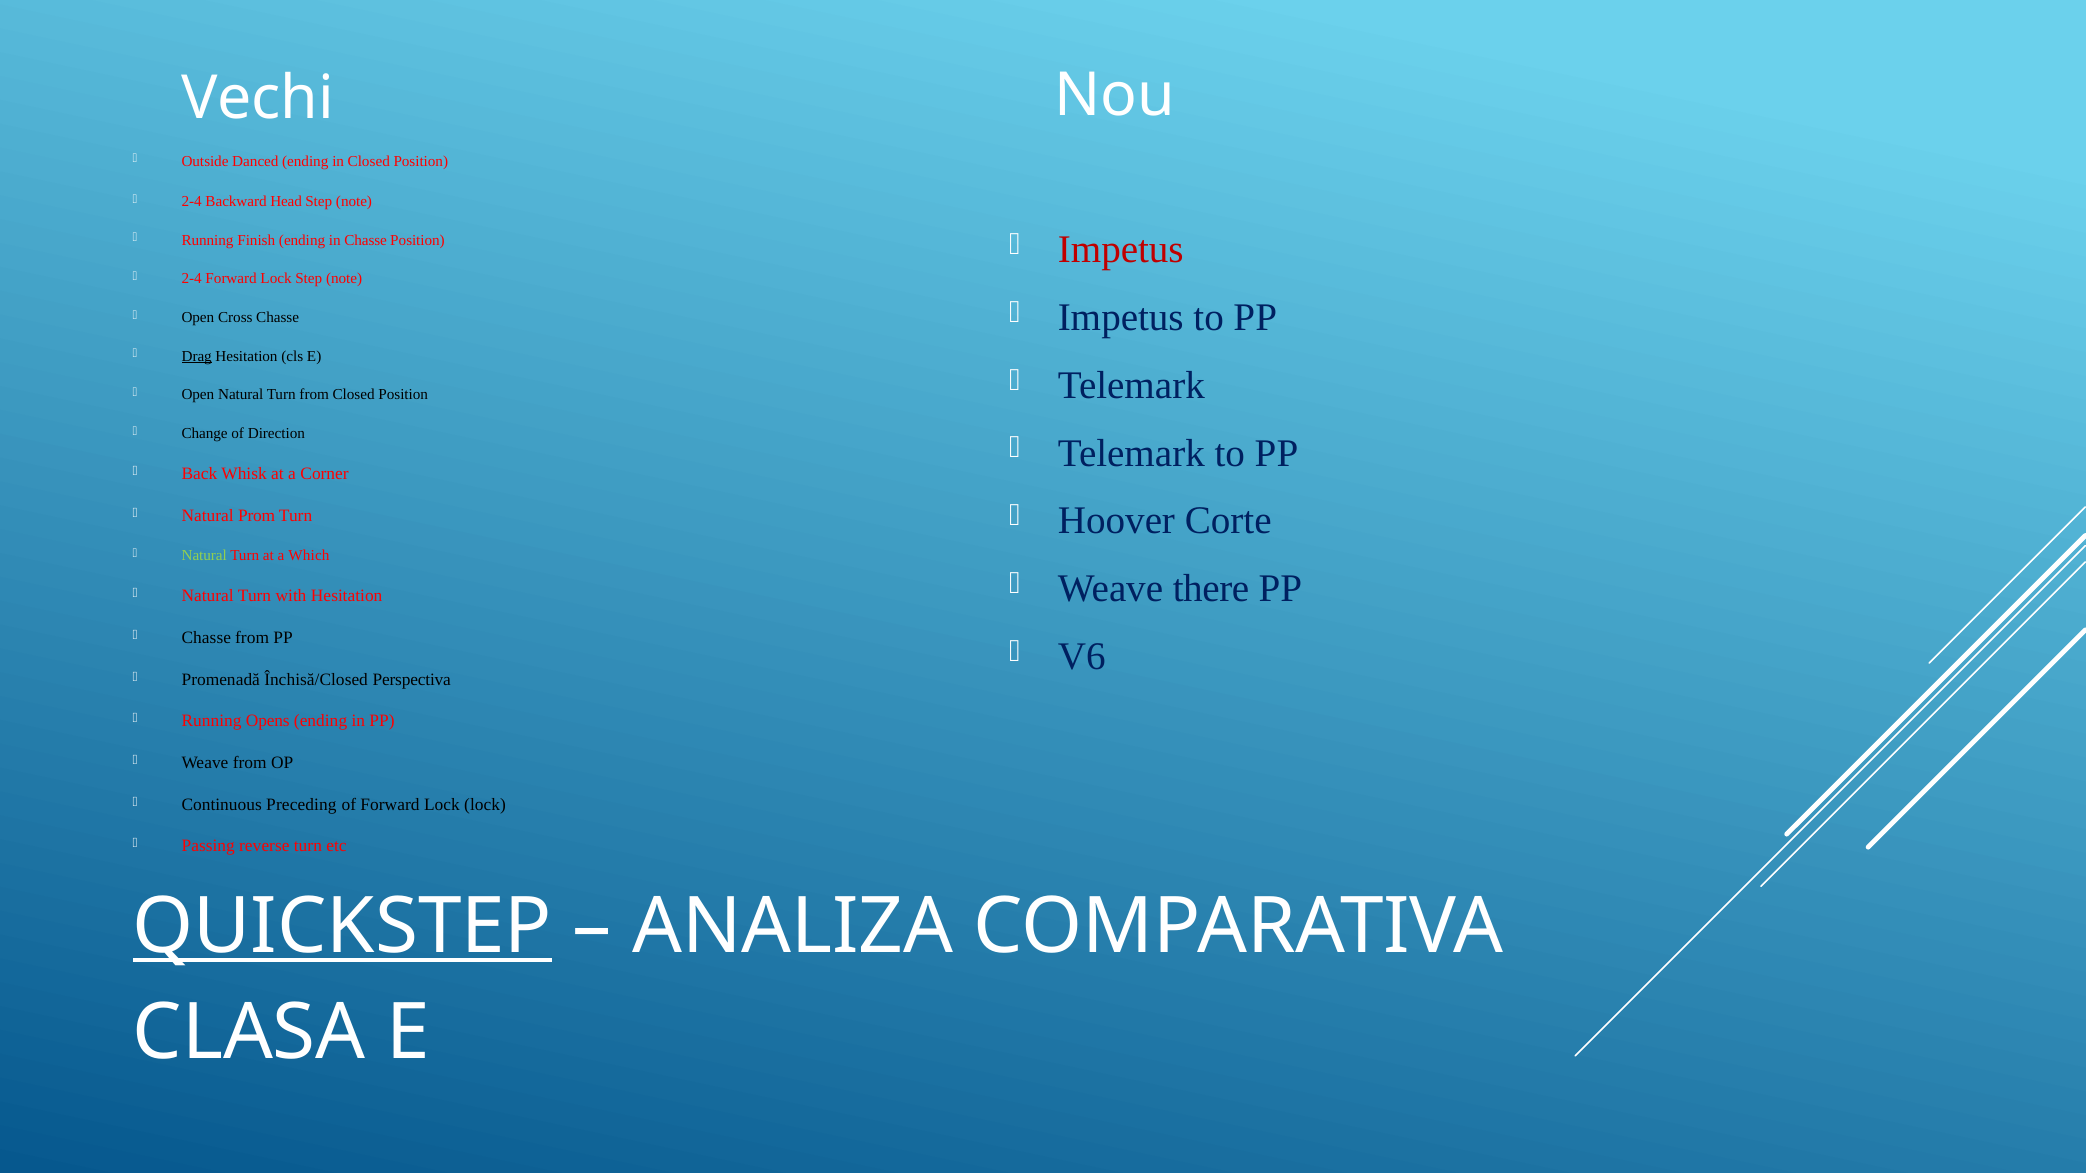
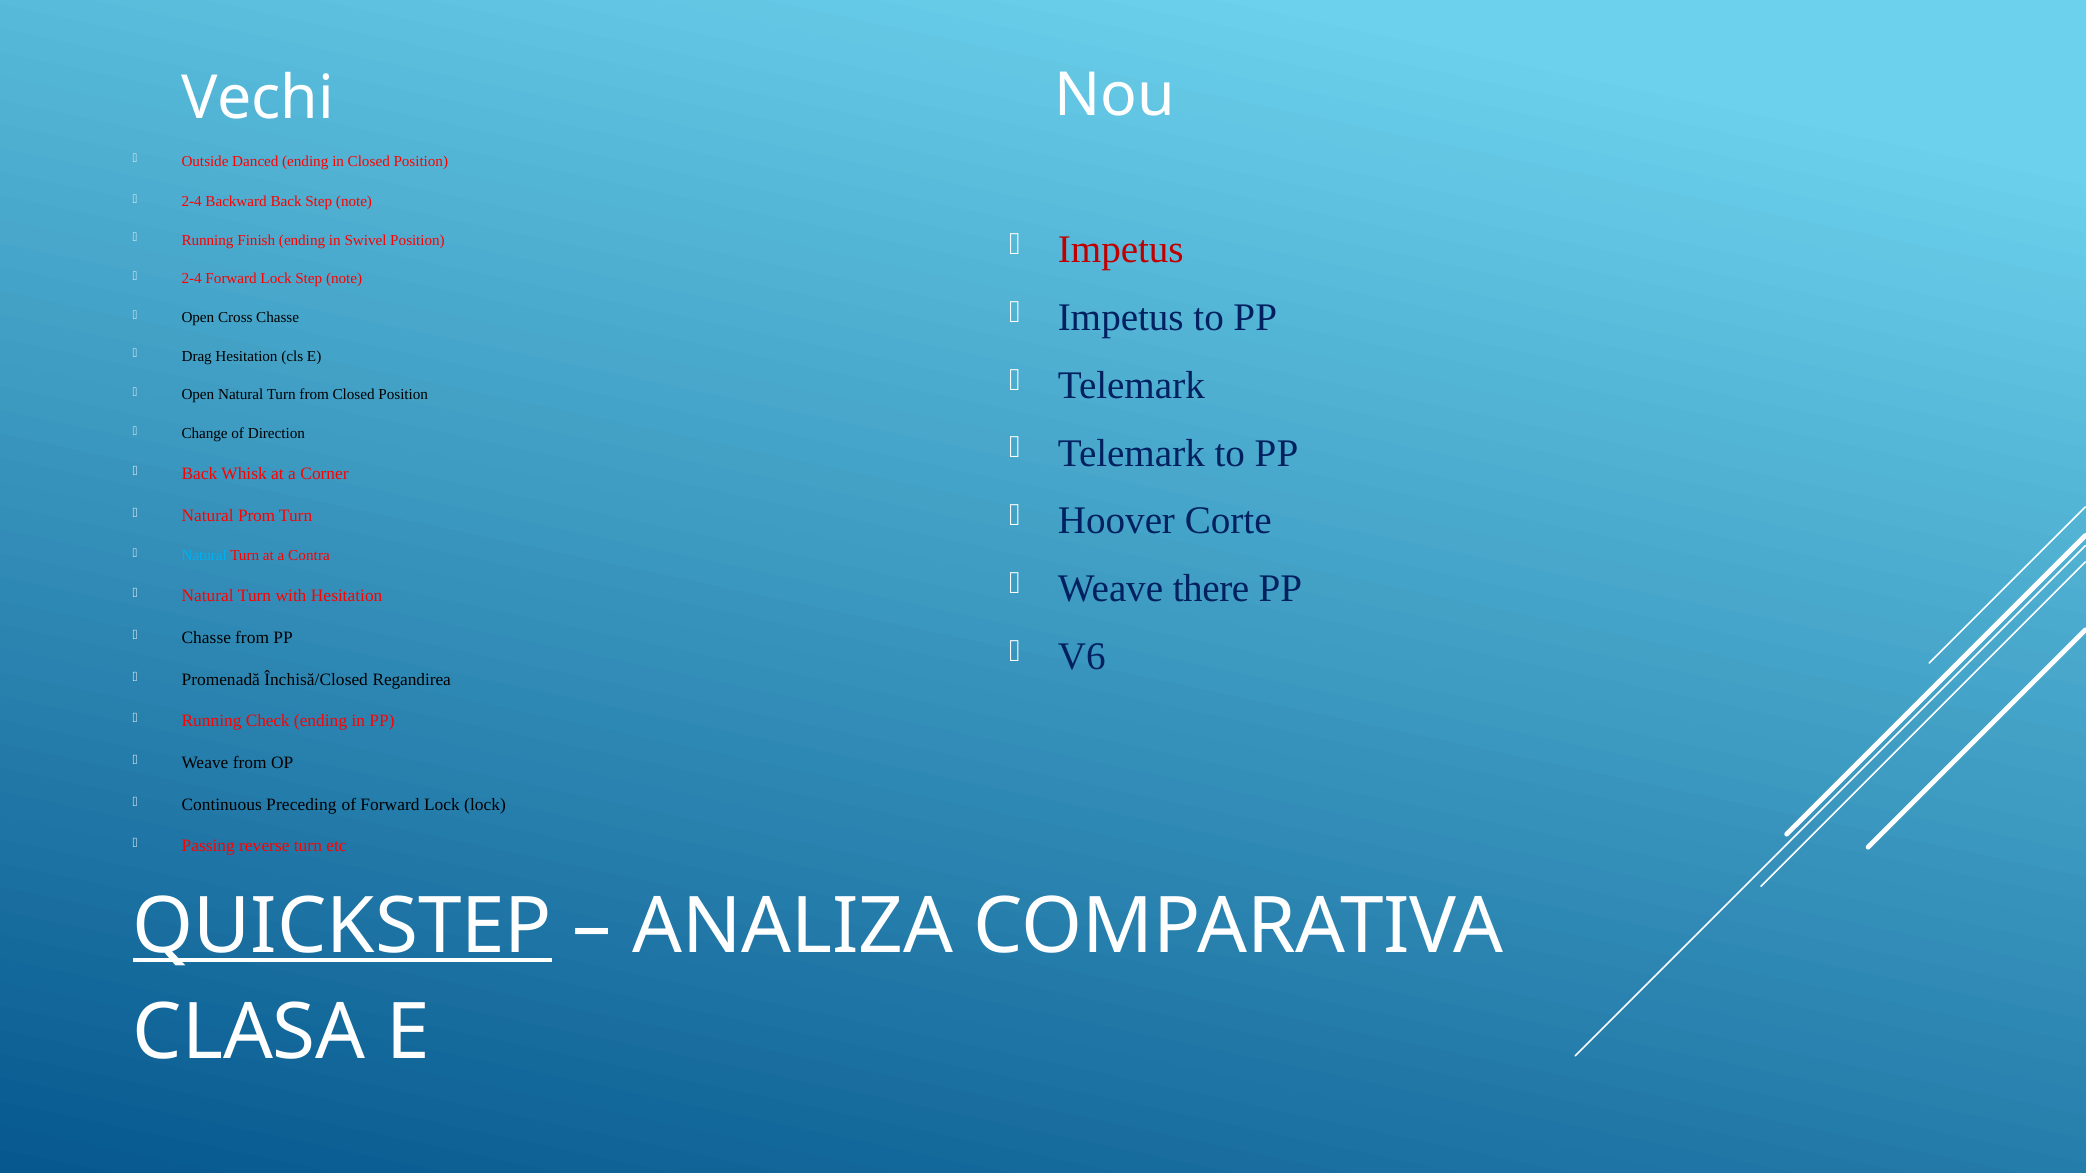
Backward Head: Head -> Back
in Chasse: Chasse -> Swivel
Drag underline: present -> none
Natural at (204, 556) colour: light green -> light blue
Which: Which -> Contra
Perspectiva: Perspectiva -> Regandirea
Opens: Opens -> Check
